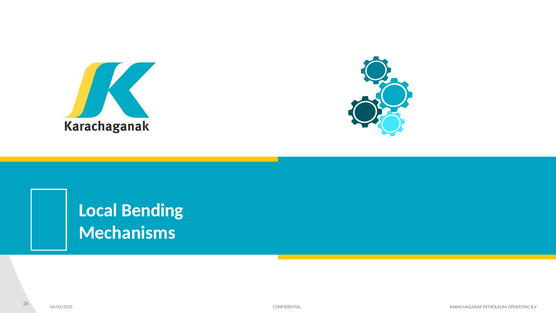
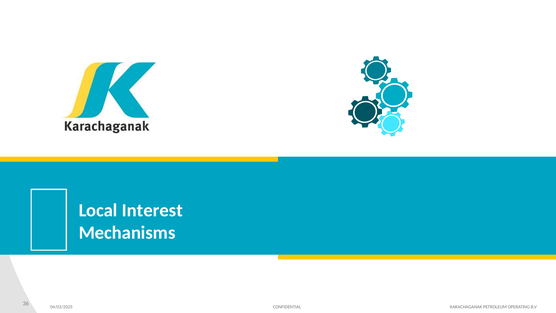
Bending: Bending -> Interest
